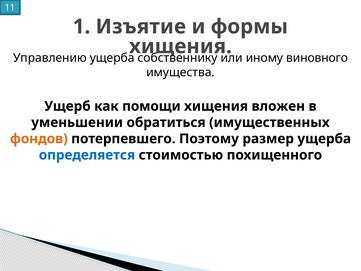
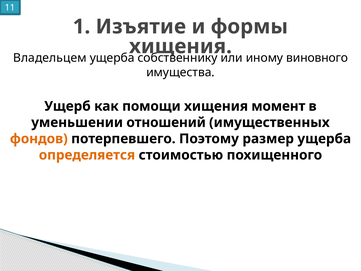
Управлению: Управлению -> Владельцем
вложен: вложен -> момент
обратиться: обратиться -> отношений
определяется colour: blue -> orange
